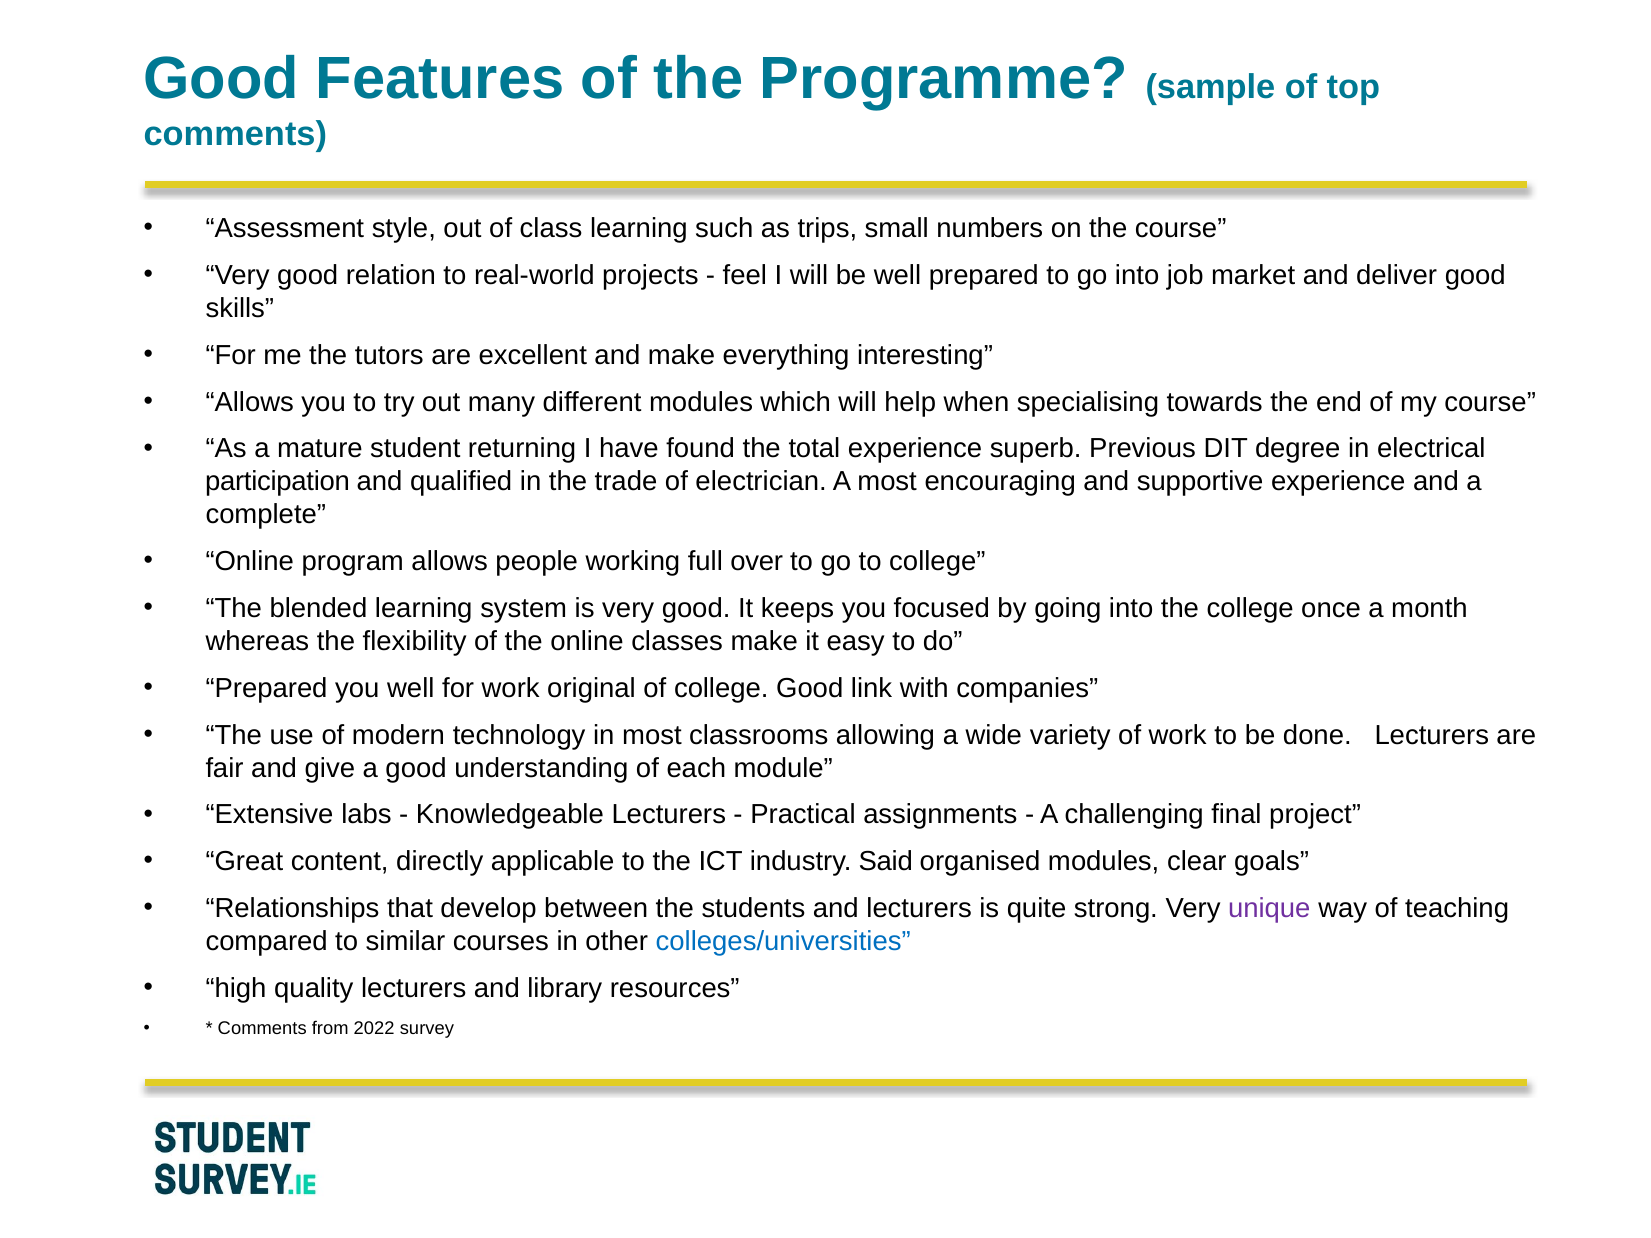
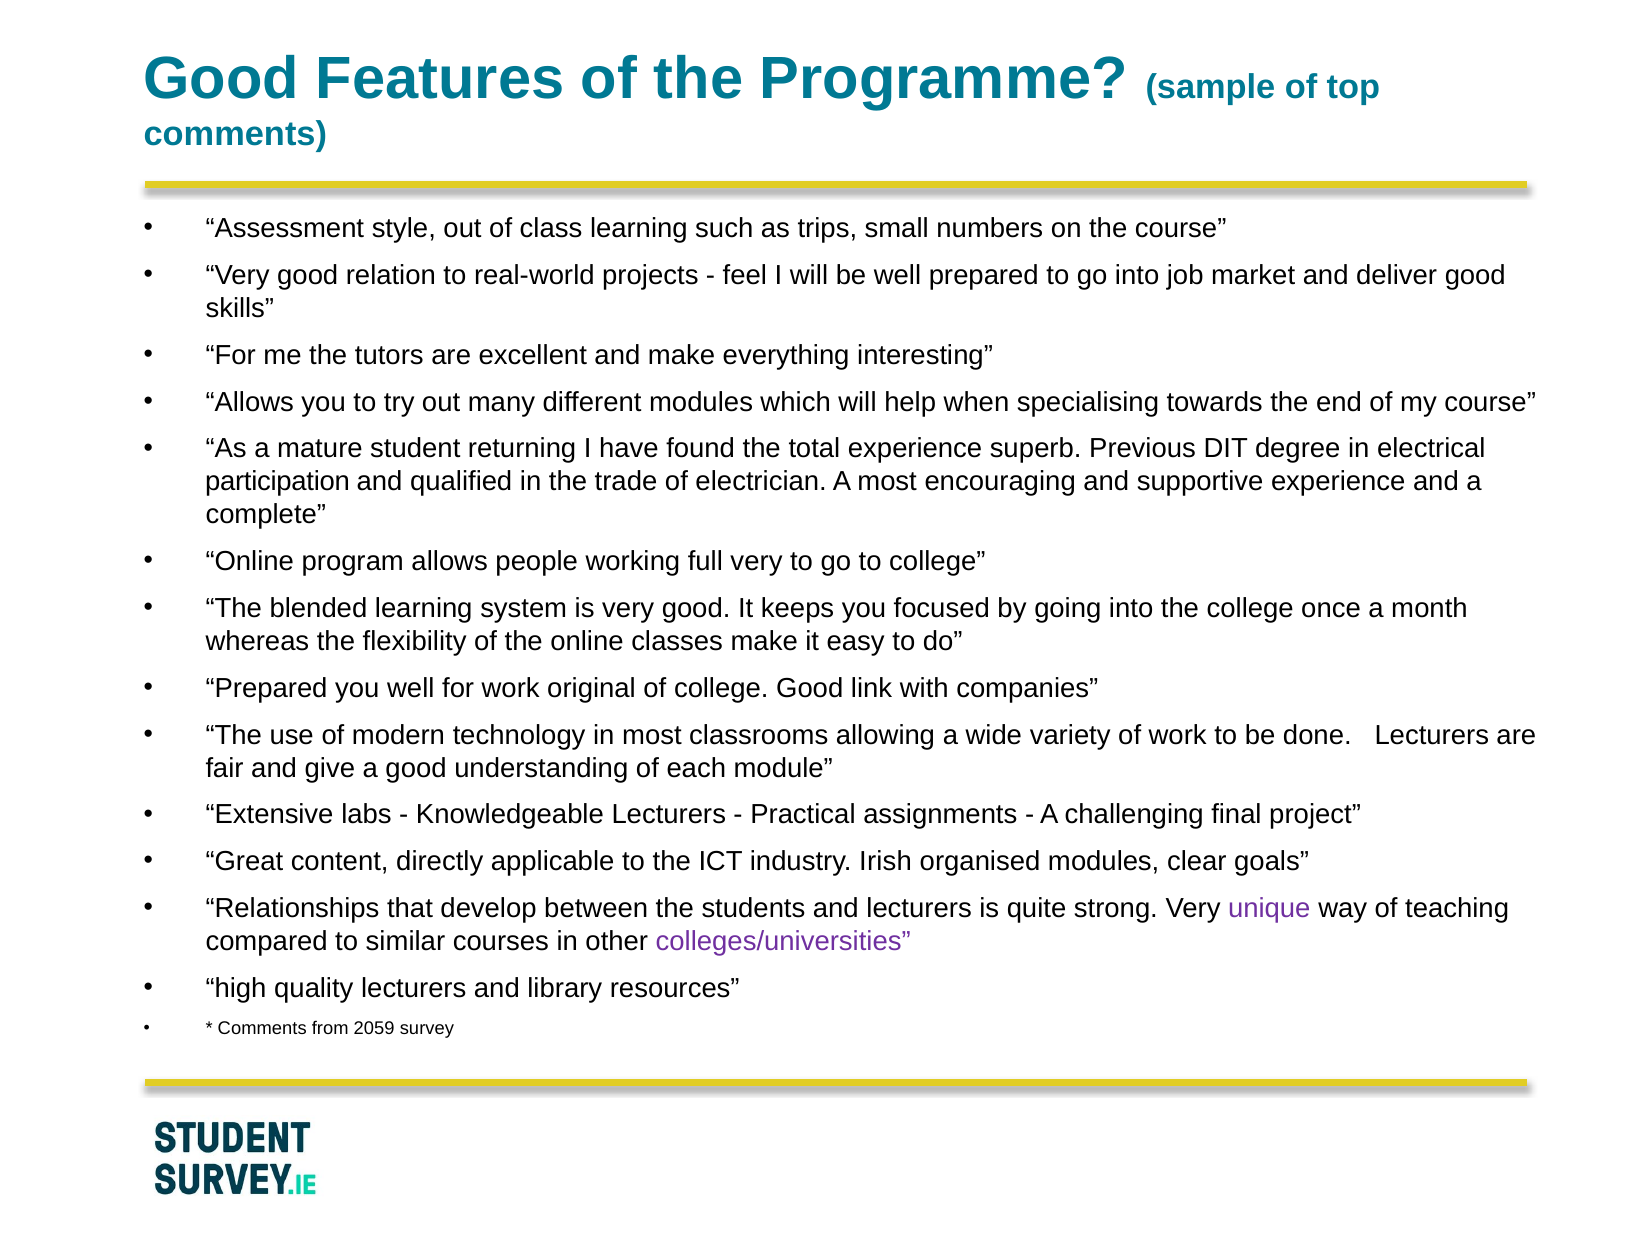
full over: over -> very
Said: Said -> Irish
colleges/universities colour: blue -> purple
2022: 2022 -> 2059
